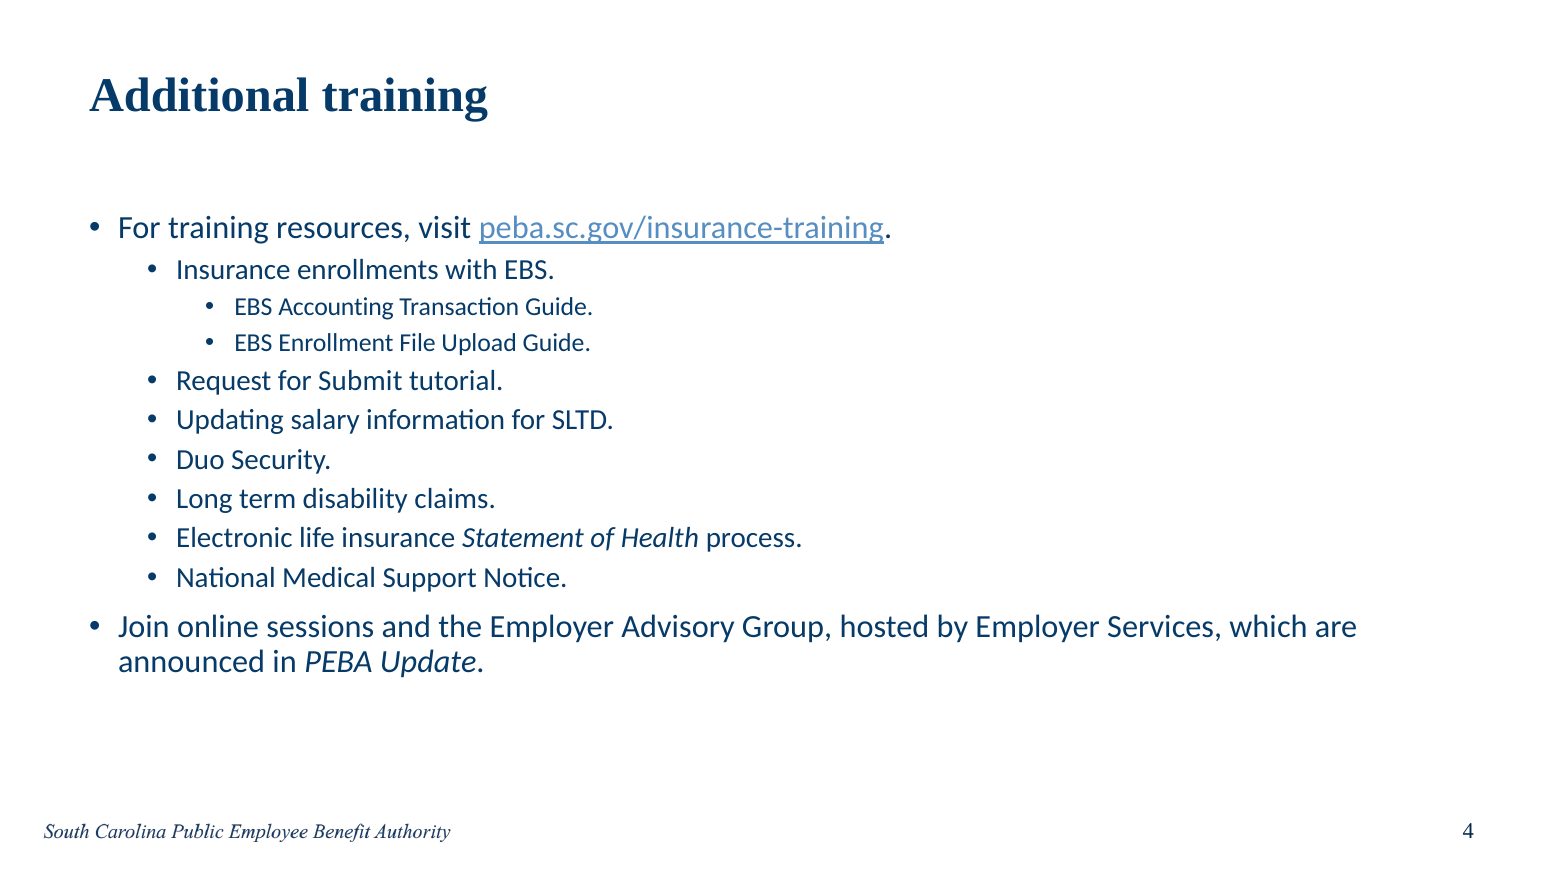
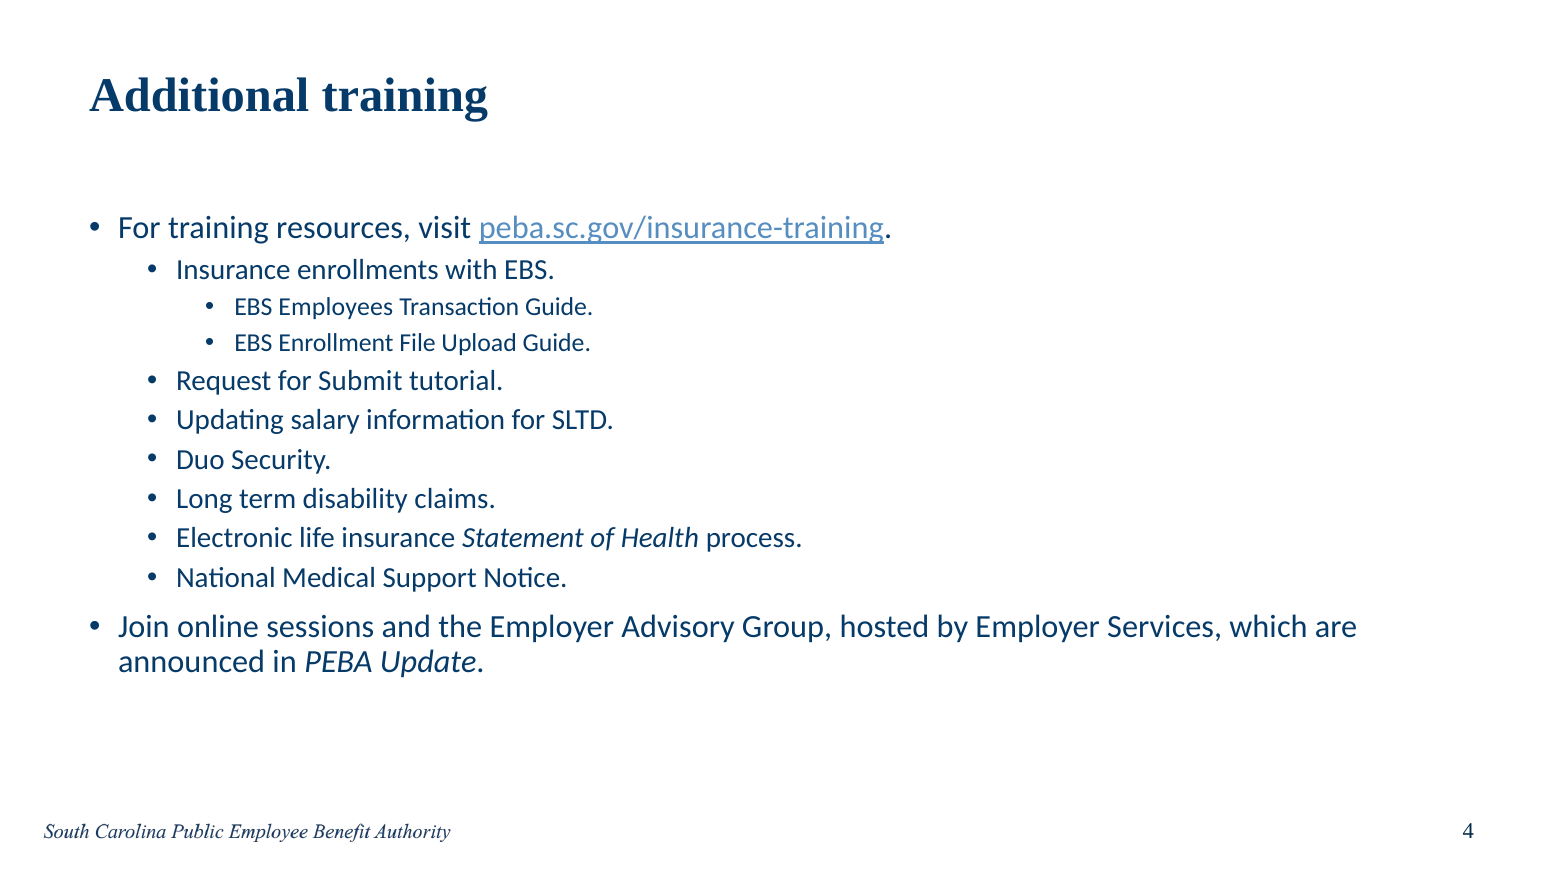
Accounting: Accounting -> Employees
